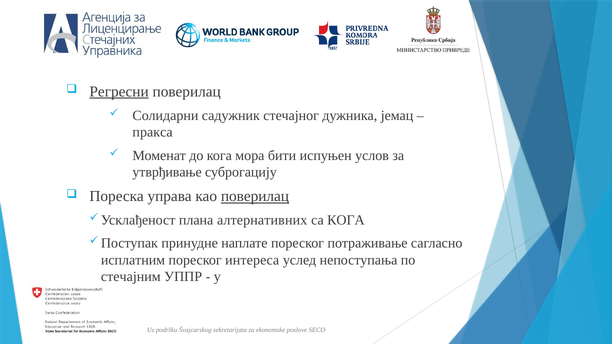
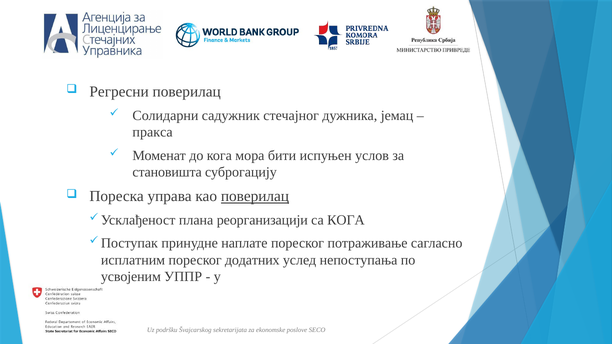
Регресни underline: present -> none
утврђивање: утврђивање -> становишта
алтернативних: алтернативних -> реорганизацији
интереса: интереса -> додатних
стечајним: стечајним -> усвојеним
